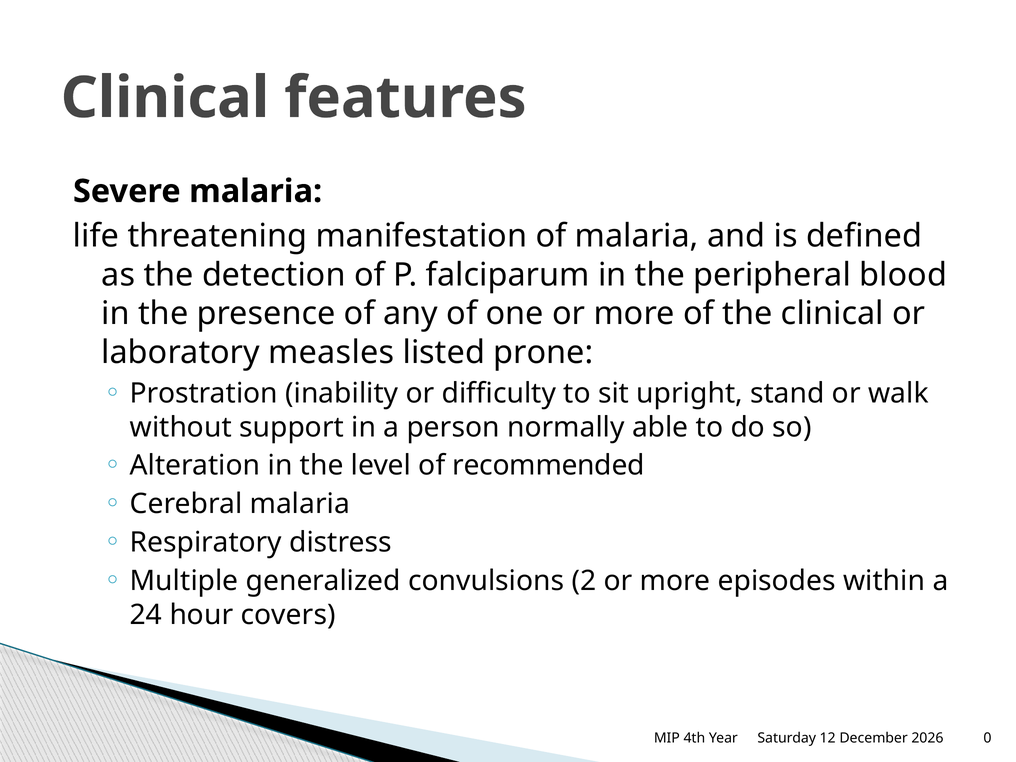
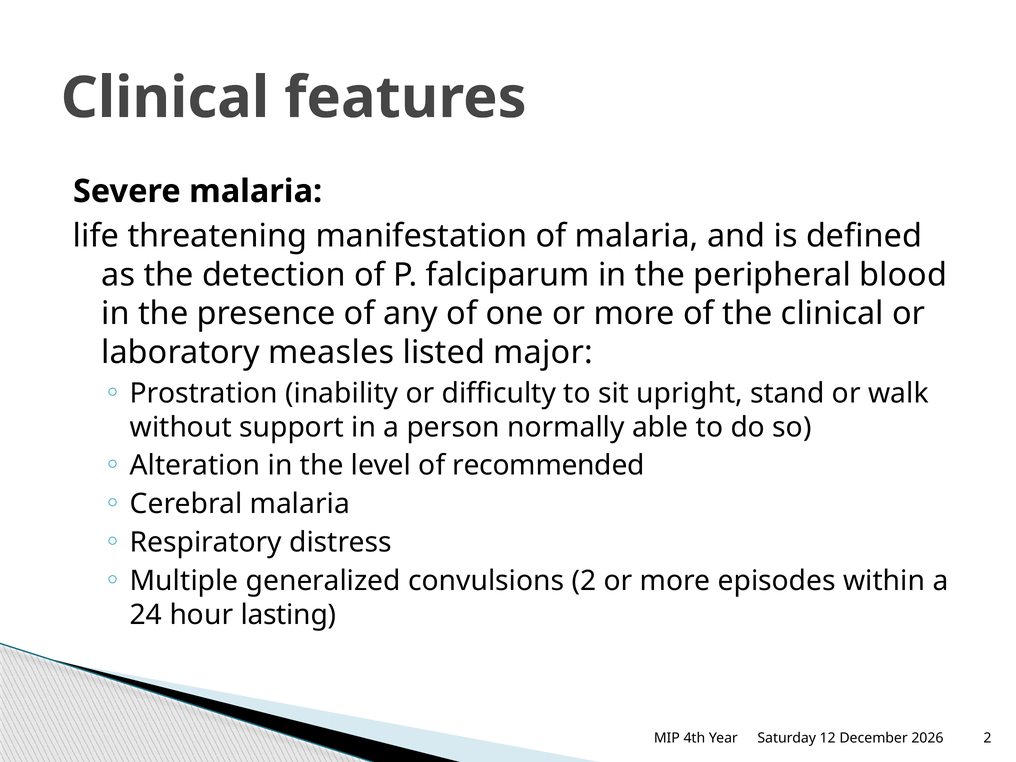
prone: prone -> major
covers: covers -> lasting
Year 0: 0 -> 2
